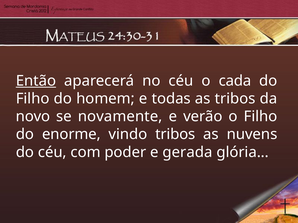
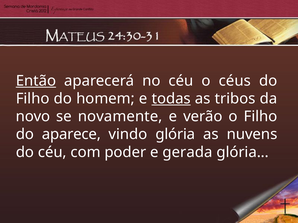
cada: cada -> céus
todas underline: none -> present
enorme: enorme -> aparece
vindo tribos: tribos -> glória
